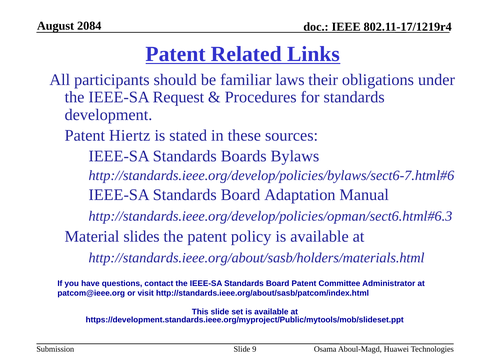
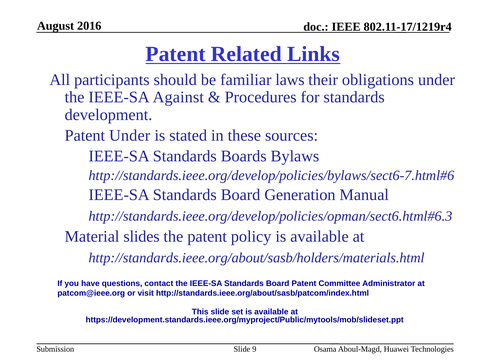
2084: 2084 -> 2016
Request: Request -> Against
Patent Hiertz: Hiertz -> Under
Adaptation: Adaptation -> Generation
